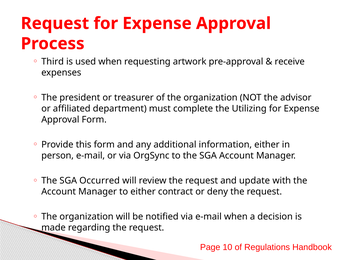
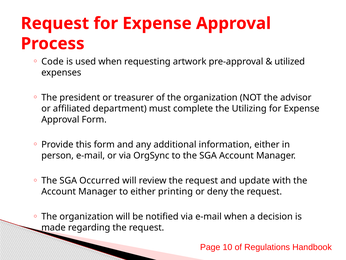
Third: Third -> Code
receive: receive -> utilized
contract: contract -> printing
